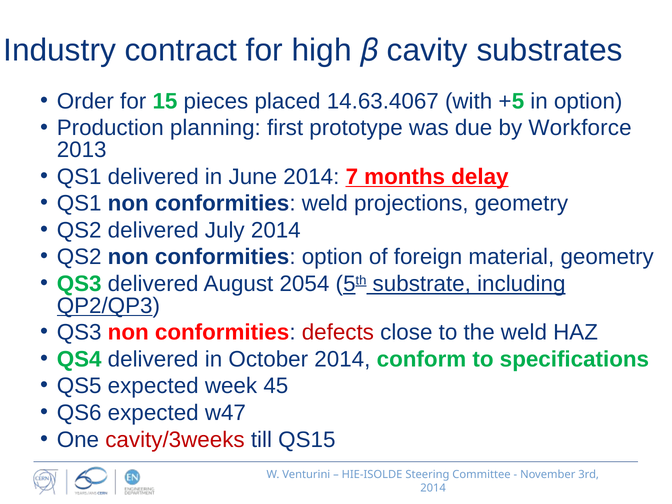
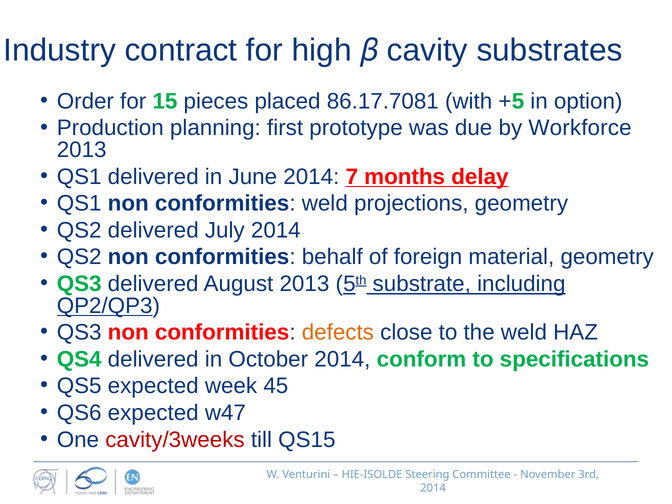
14.63.4067: 14.63.4067 -> 86.17.7081
conformities option: option -> behalf
August 2054: 2054 -> 2013
defects colour: red -> orange
